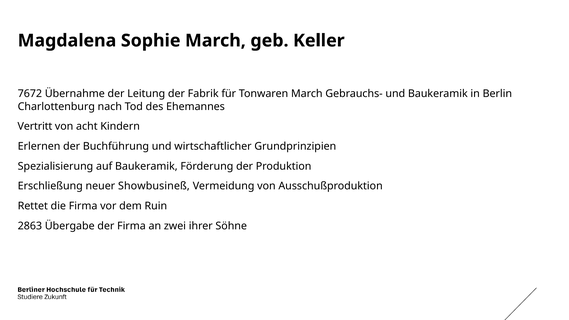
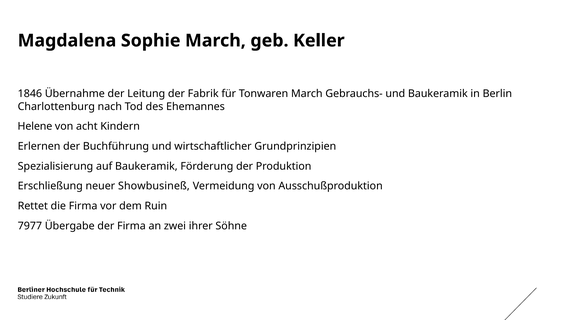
7672: 7672 -> 1846
Vertritt: Vertritt -> Helene
2863: 2863 -> 7977
